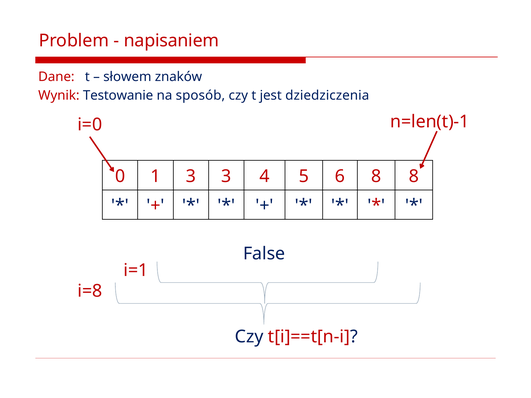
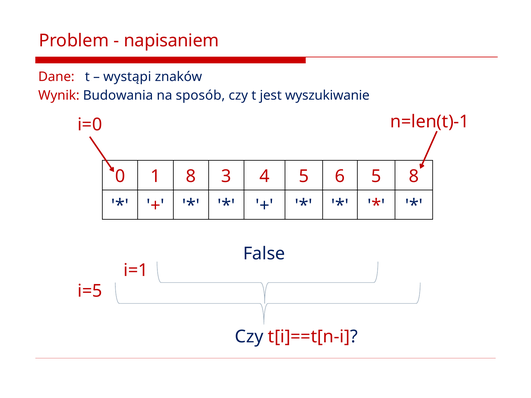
słowem: słowem -> wystąpi
Testowanie: Testowanie -> Budowania
dziedziczenia: dziedziczenia -> wyszukiwanie
1 3: 3 -> 8
6 8: 8 -> 5
i=8: i=8 -> i=5
